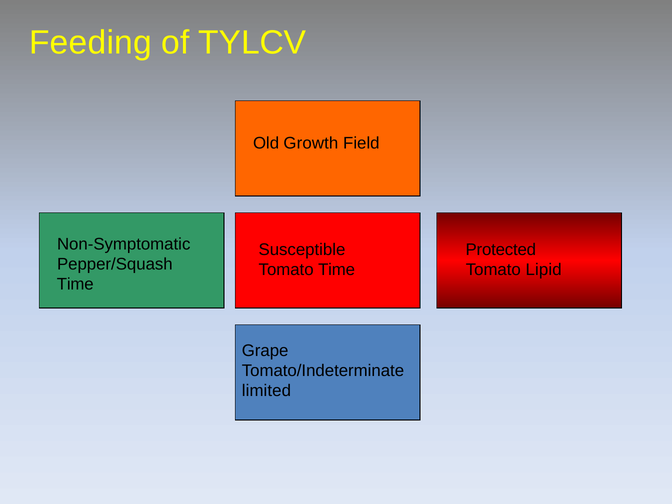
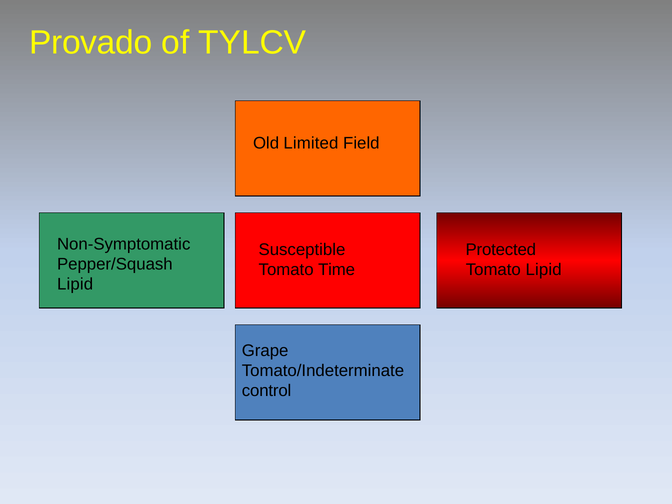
Feeding: Feeding -> Provado
Growth: Growth -> Limited
Time at (75, 284): Time -> Lipid
limited: limited -> control
